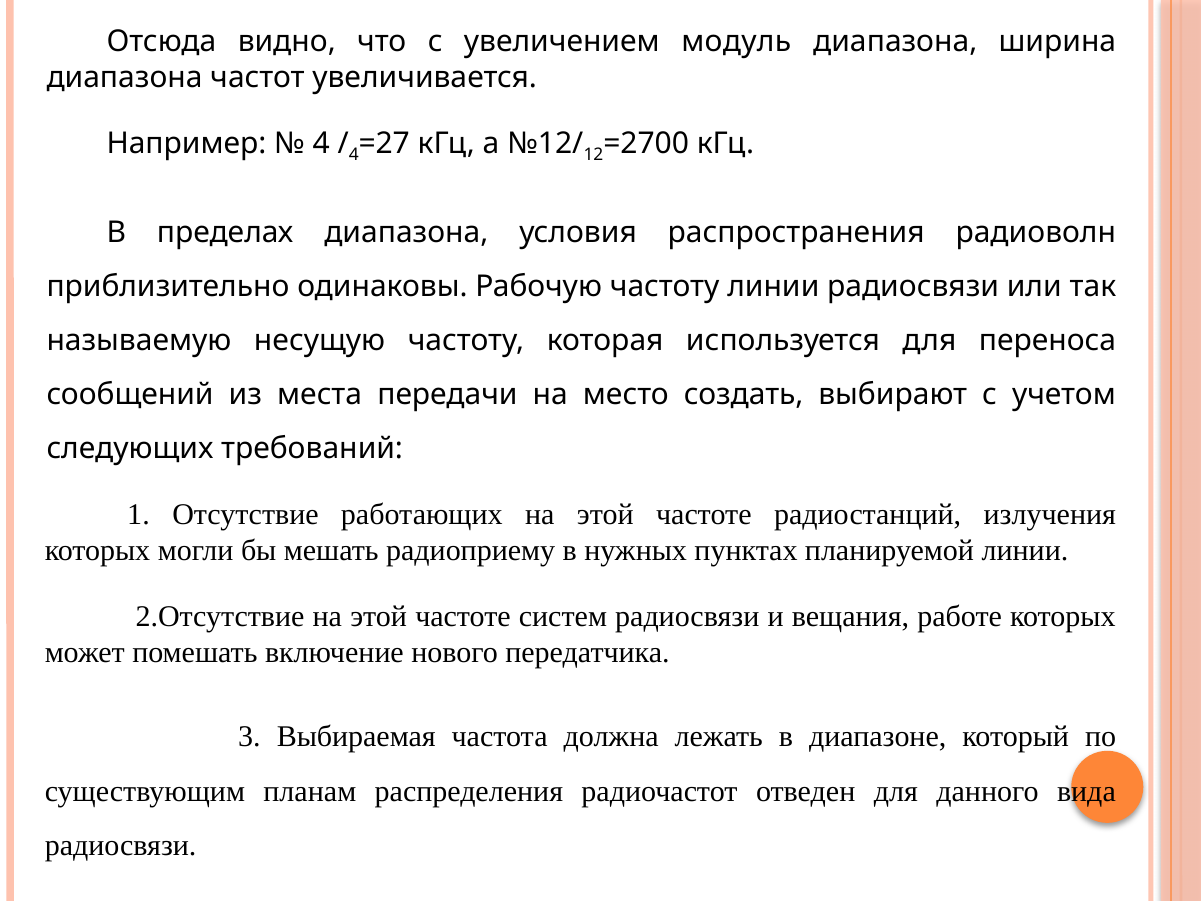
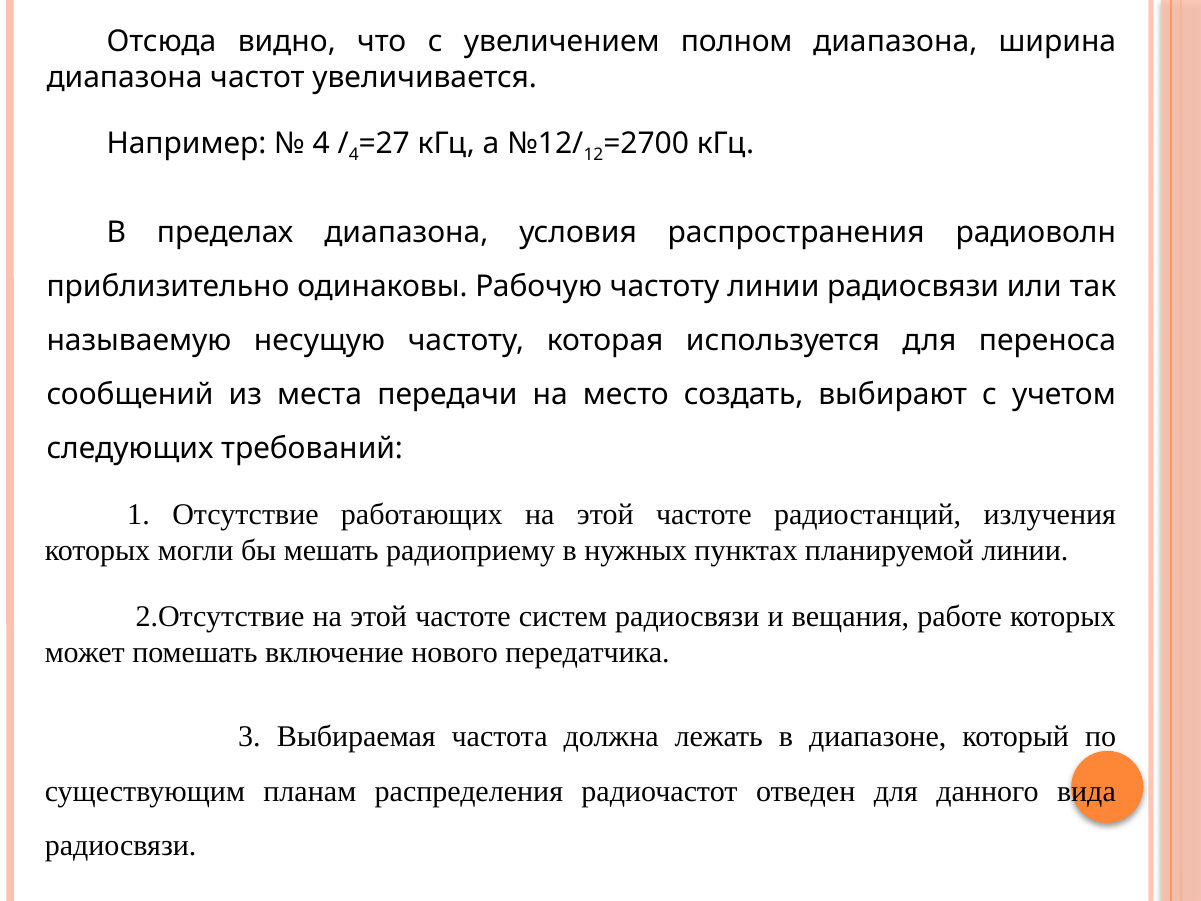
модуль: модуль -> полном
